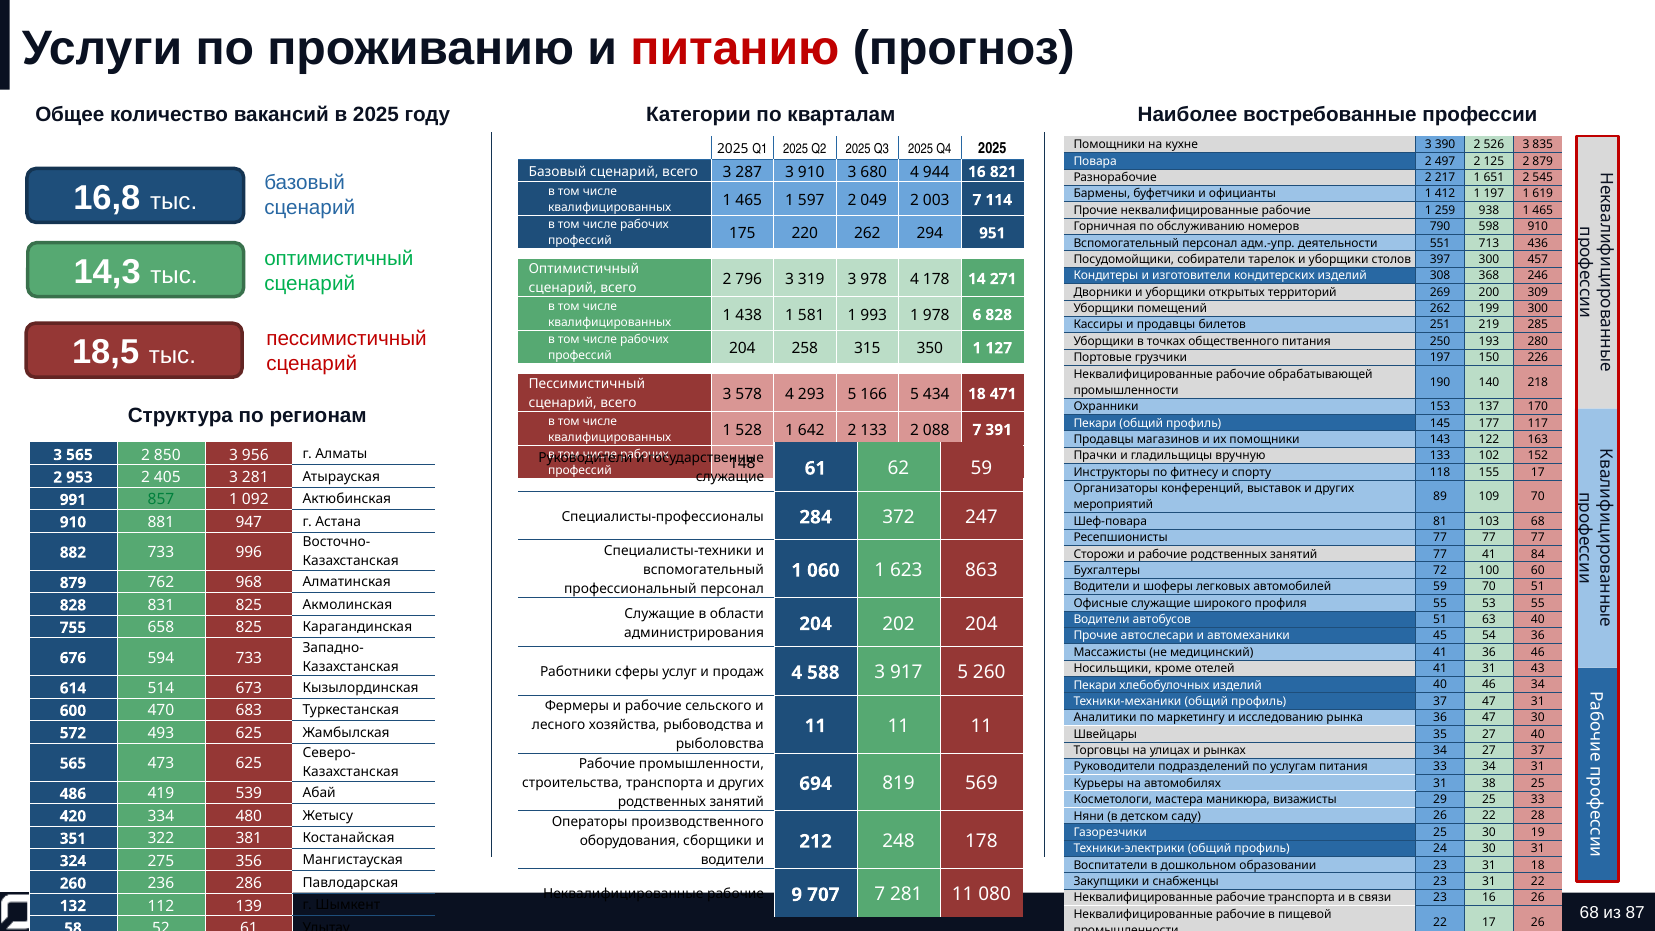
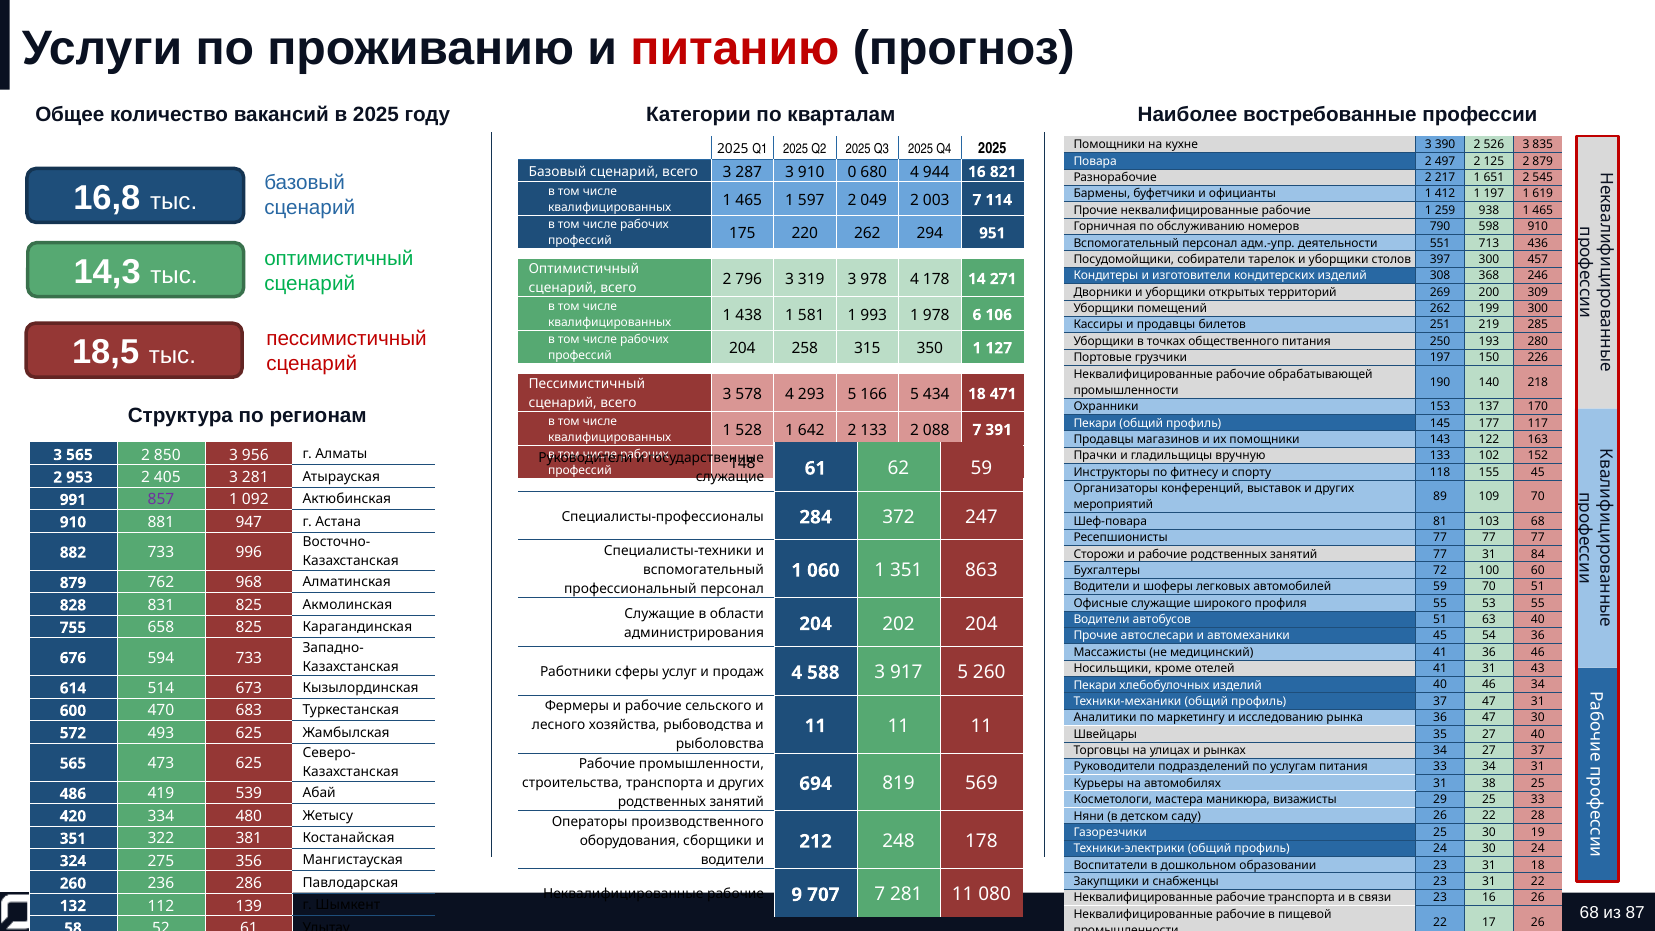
910 3: 3 -> 0
6 828: 828 -> 106
155 17: 17 -> 45
857 colour: green -> purple
77 41: 41 -> 31
1 623: 623 -> 351
30 31: 31 -> 24
